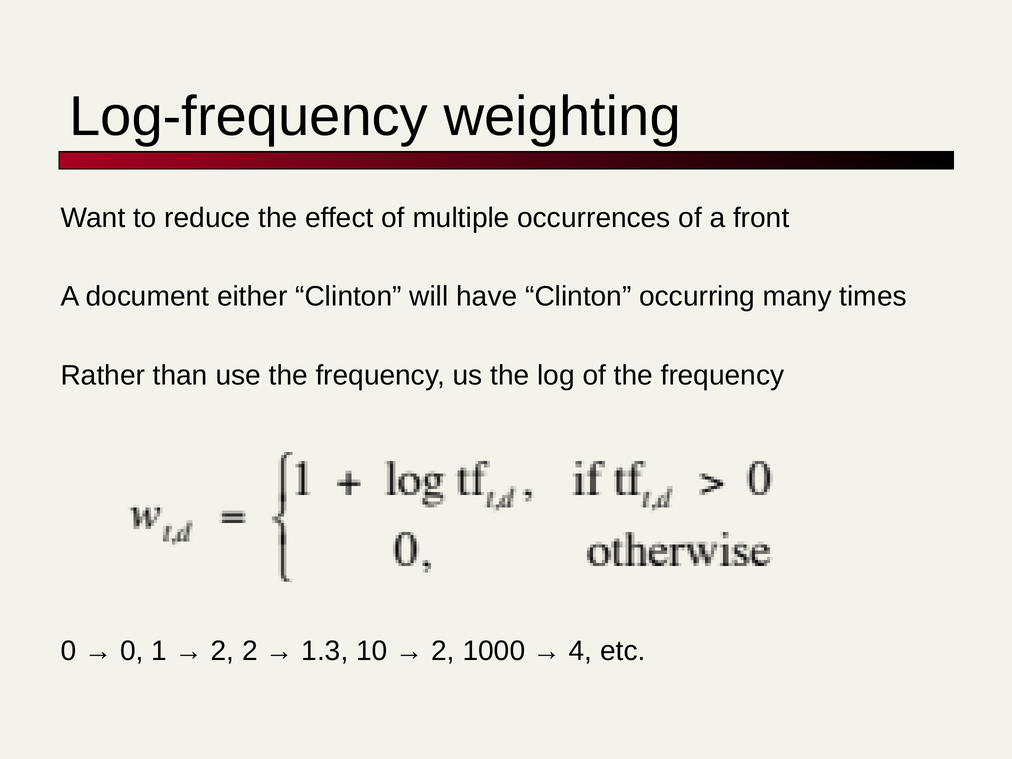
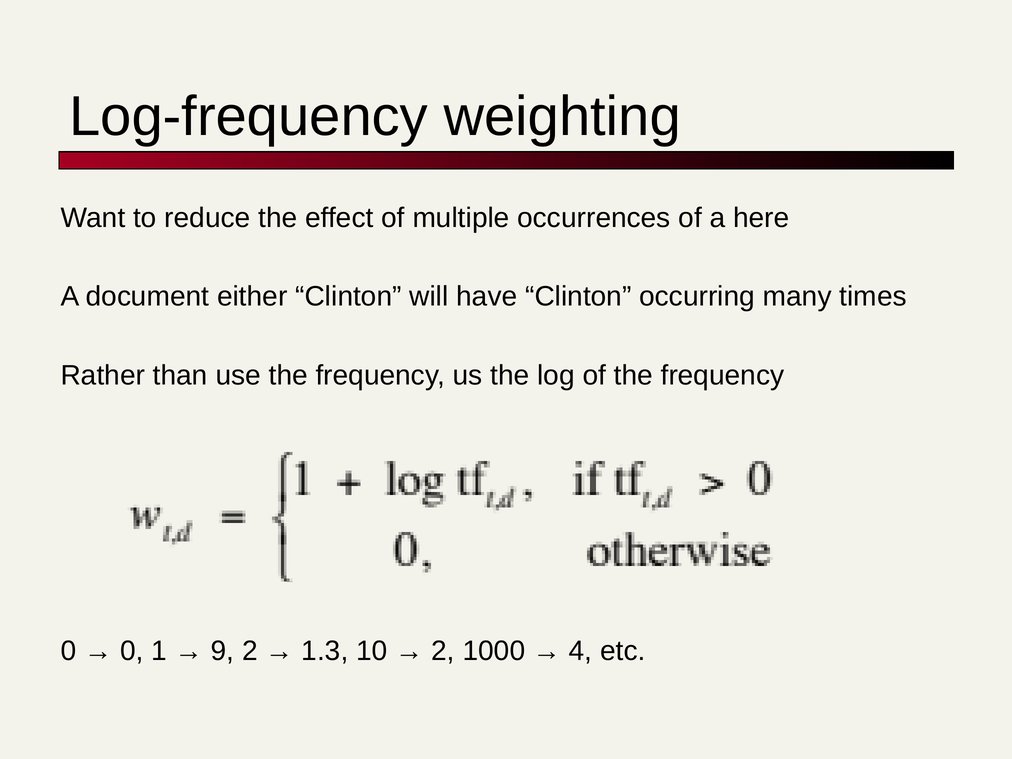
front: front -> here
2 at (223, 651): 2 -> 9
